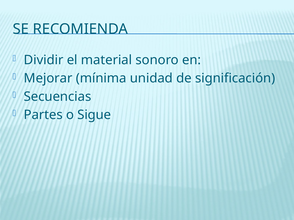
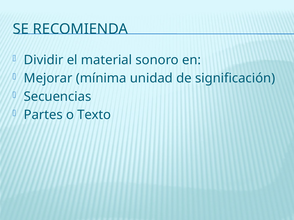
Sigue: Sigue -> Texto
